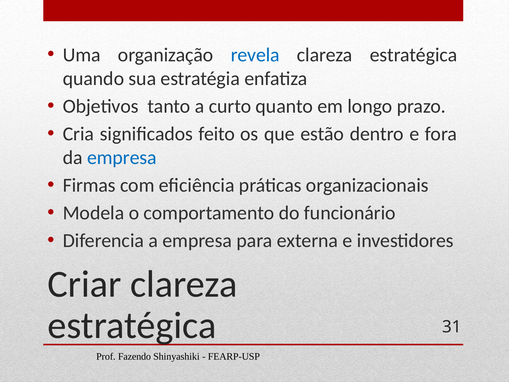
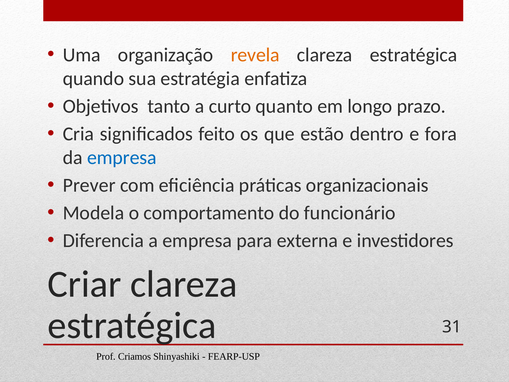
revela colour: blue -> orange
Firmas: Firmas -> Prever
Fazendo: Fazendo -> Criamos
